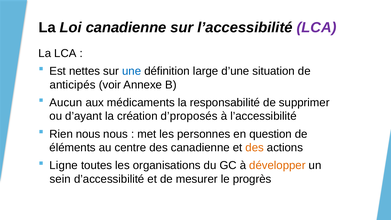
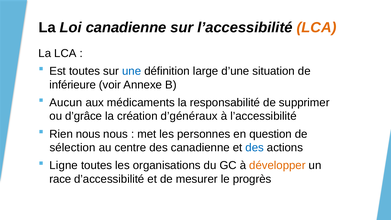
LCA at (317, 28) colour: purple -> orange
Est nettes: nettes -> toutes
anticipés: anticipés -> inférieure
d’ayant: d’ayant -> d’grâce
d’proposés: d’proposés -> d’généraux
éléments: éléments -> sélection
des at (255, 148) colour: orange -> blue
sein: sein -> race
